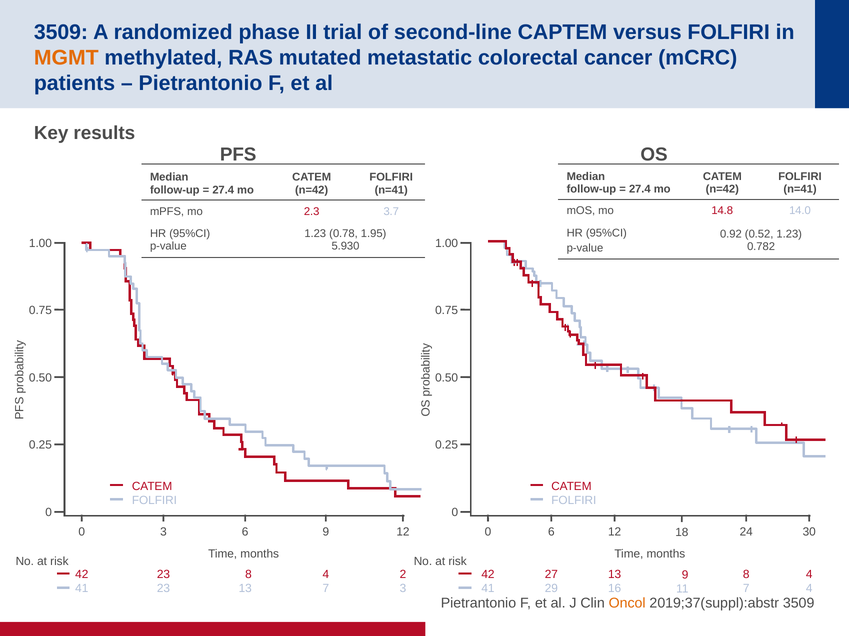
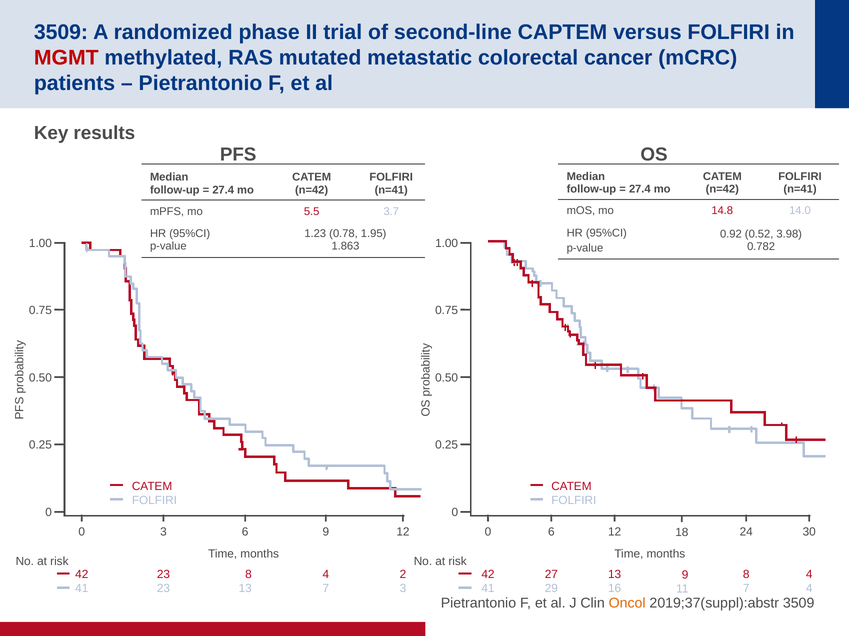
MGMT colour: orange -> red
2.3: 2.3 -> 5.5
0.52 1.23: 1.23 -> 3.98
5.930: 5.930 -> 1.863
